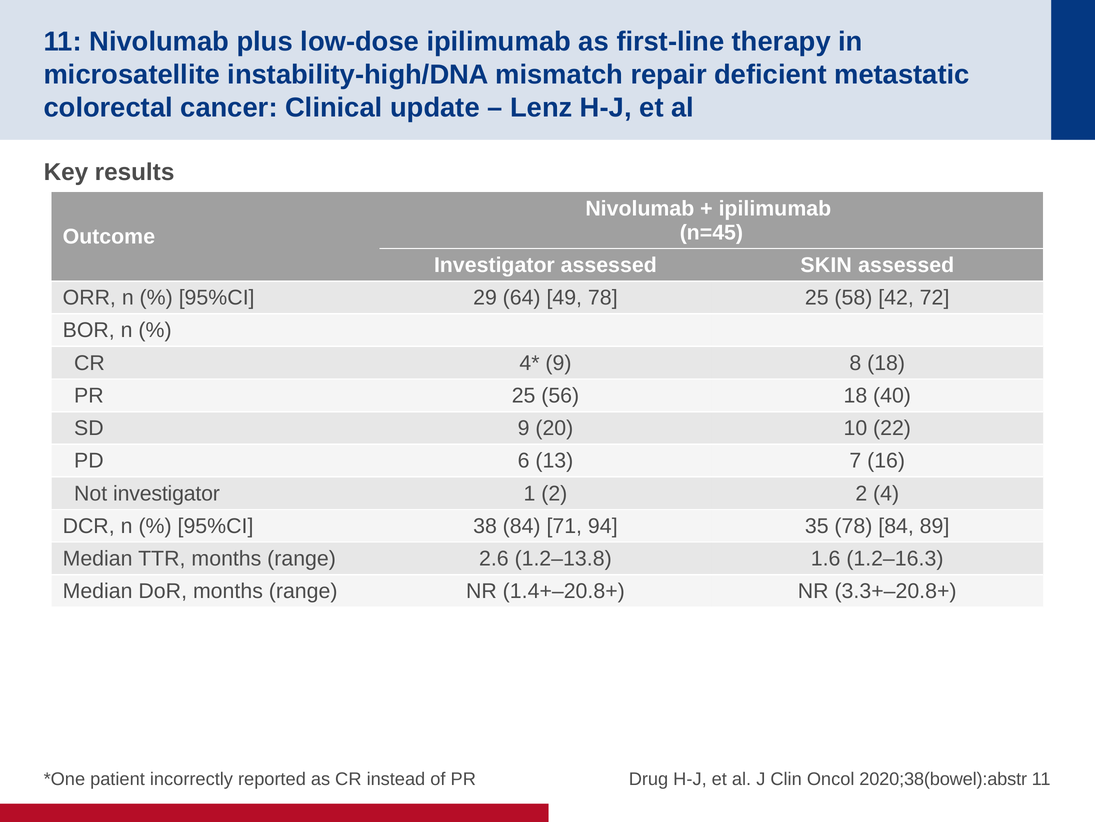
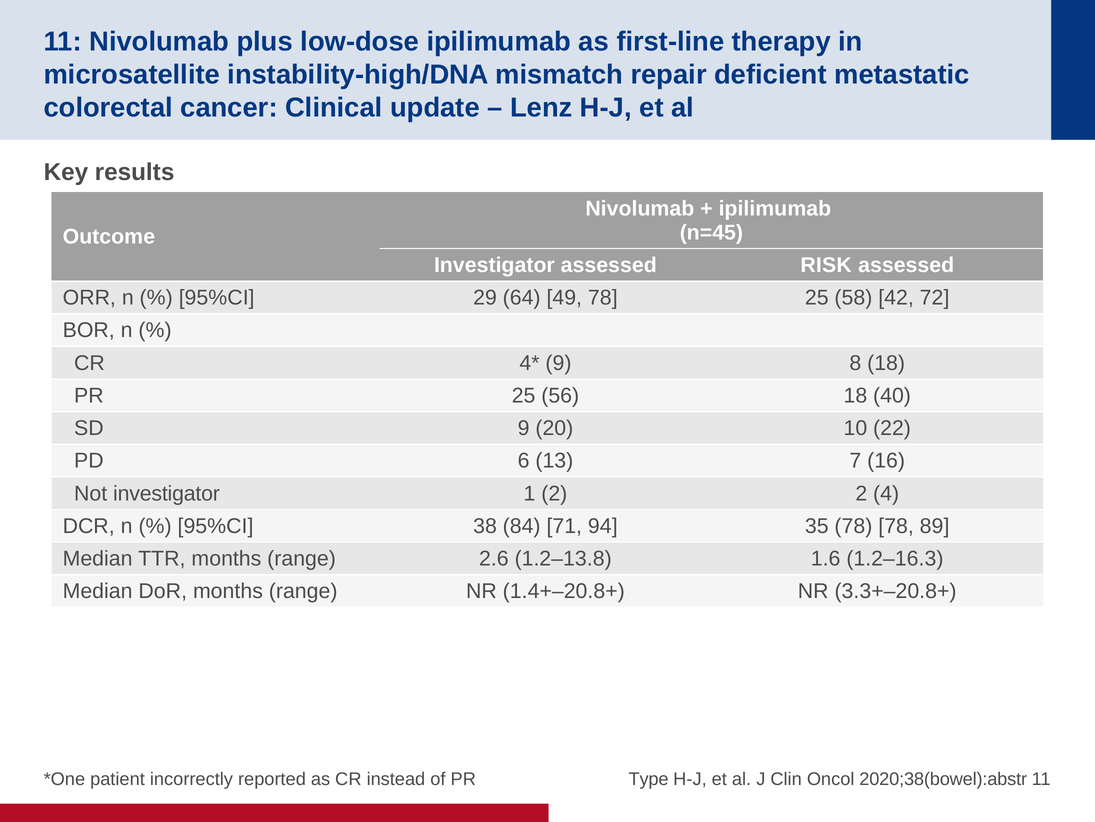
SKIN: SKIN -> RISK
78 84: 84 -> 78
Drug: Drug -> Type
